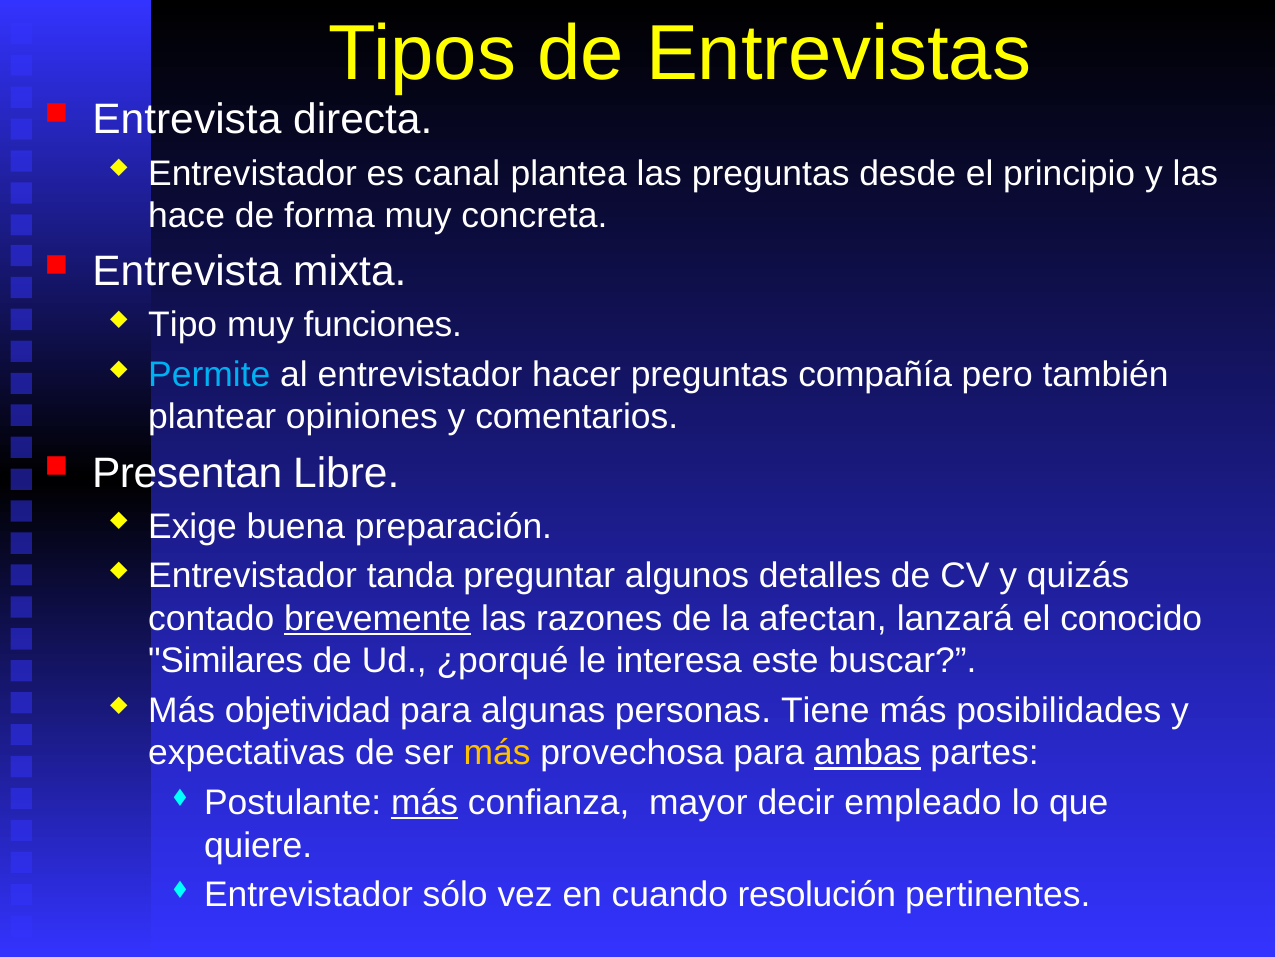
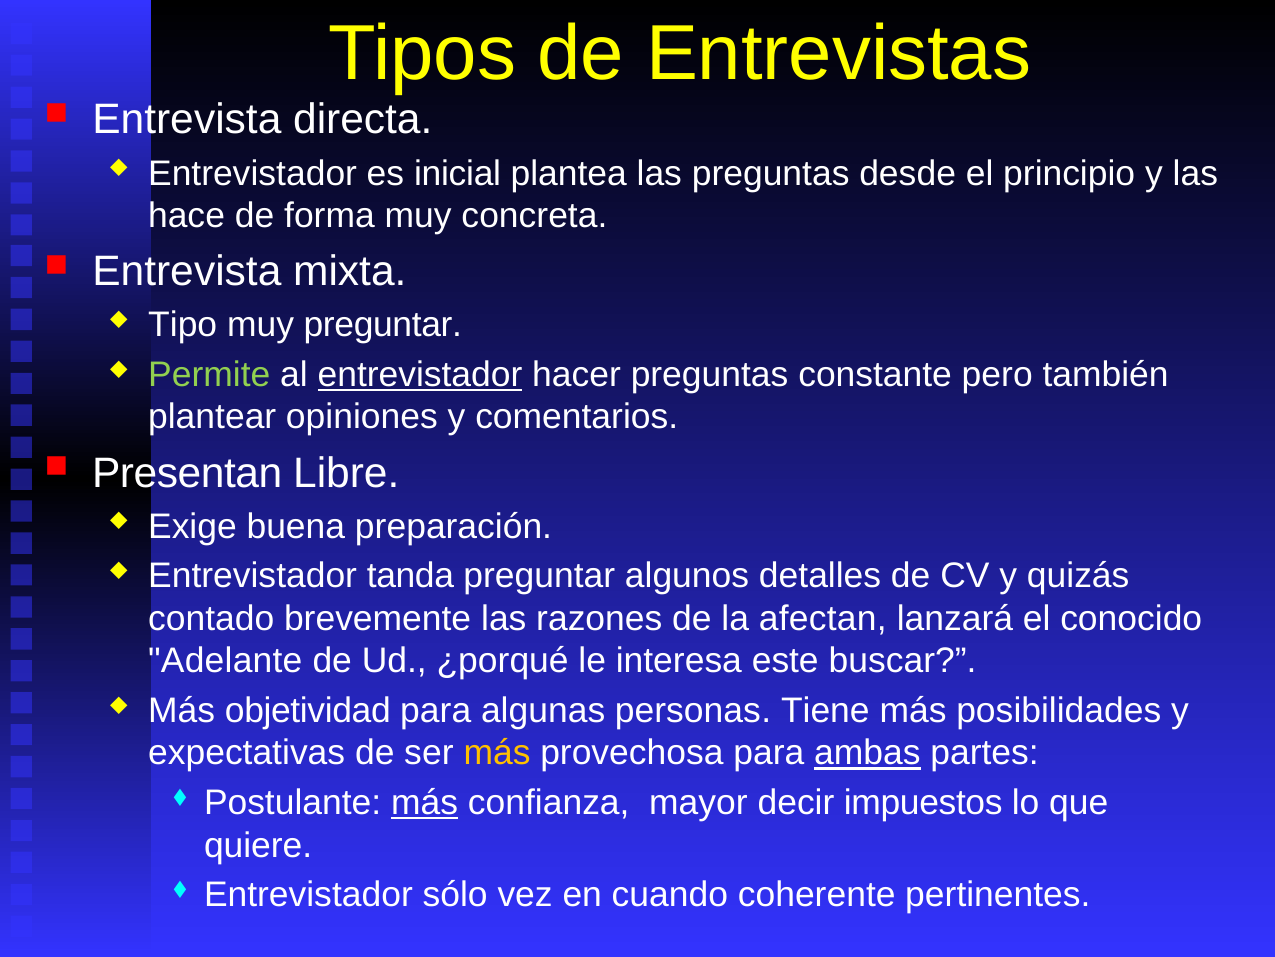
canal: canal -> inicial
muy funciones: funciones -> preguntar
Permite colour: light blue -> light green
entrevistador at (420, 374) underline: none -> present
compañía: compañía -> constante
brevemente underline: present -> none
Similares: Similares -> Adelante
empleado: empleado -> impuestos
resolución: resolución -> coherente
